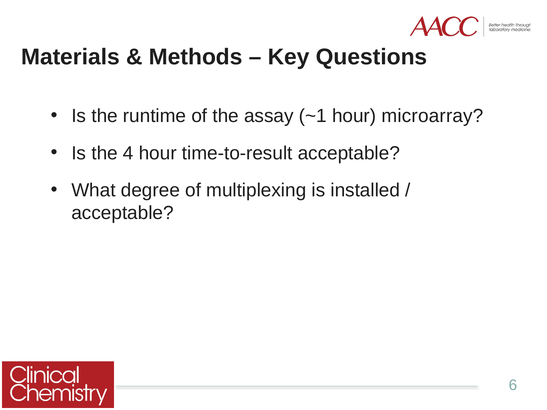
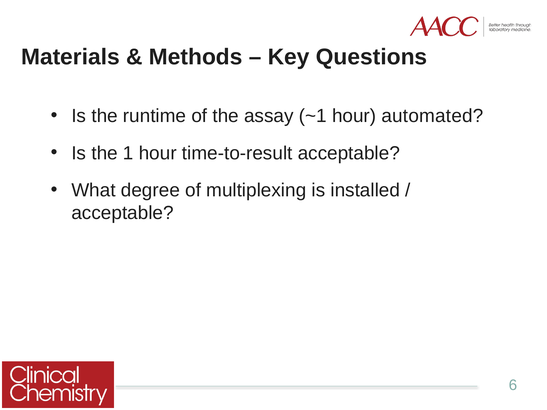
microarray: microarray -> automated
4: 4 -> 1
